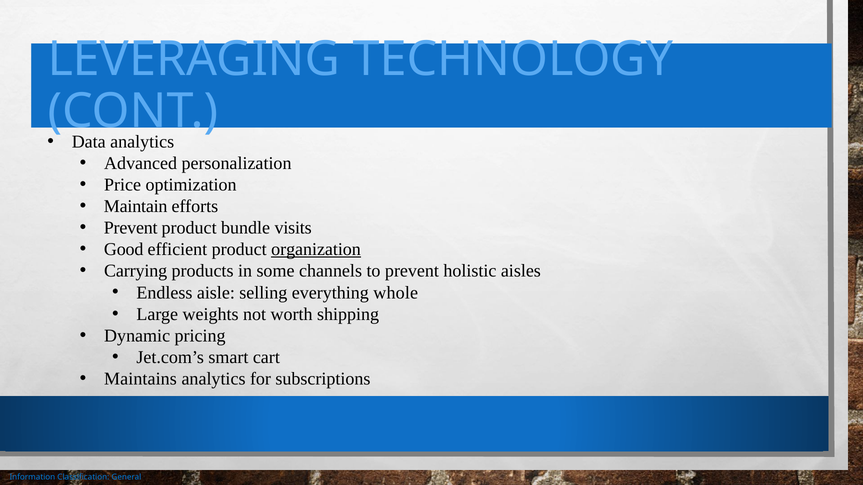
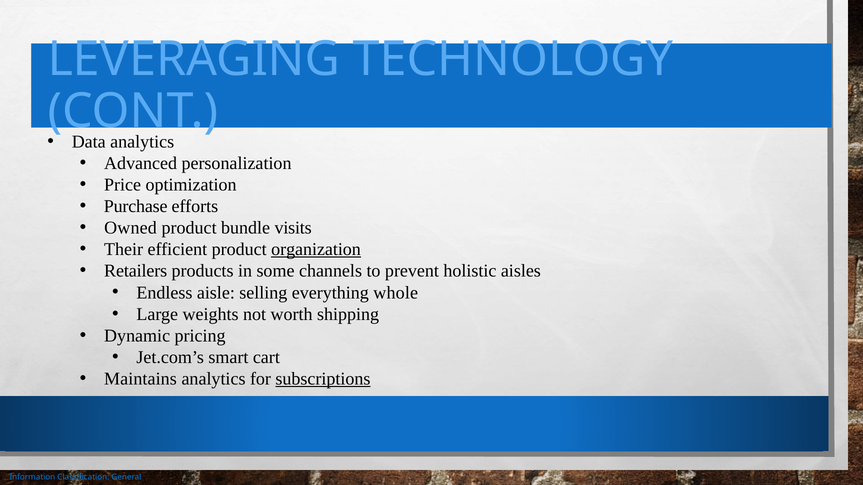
Maintain: Maintain -> Purchase
Prevent at (131, 228): Prevent -> Owned
Good: Good -> Their
Carrying: Carrying -> Retailers
subscriptions underline: none -> present
